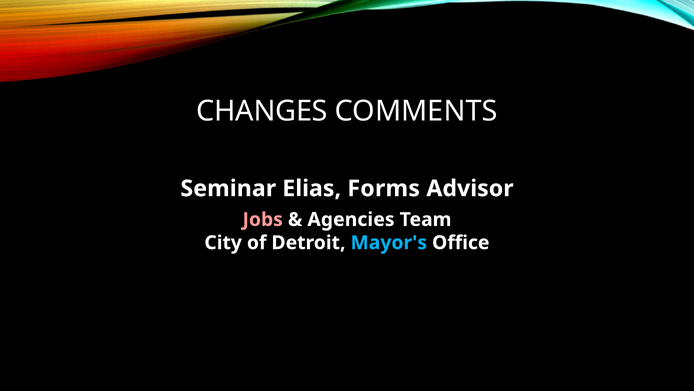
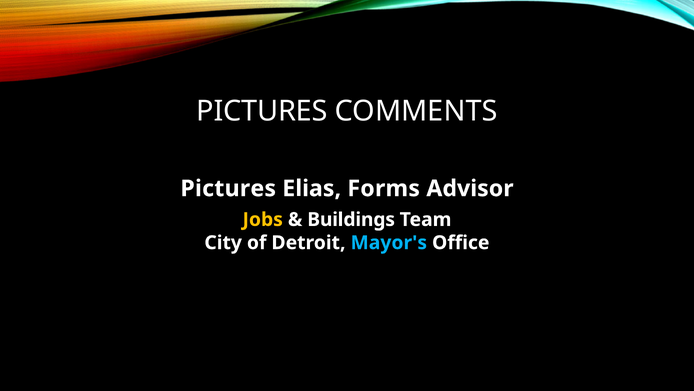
CHANGES at (262, 111): CHANGES -> PICTURES
Seminar at (228, 188): Seminar -> Pictures
Jobs colour: pink -> yellow
Agencies: Agencies -> Buildings
